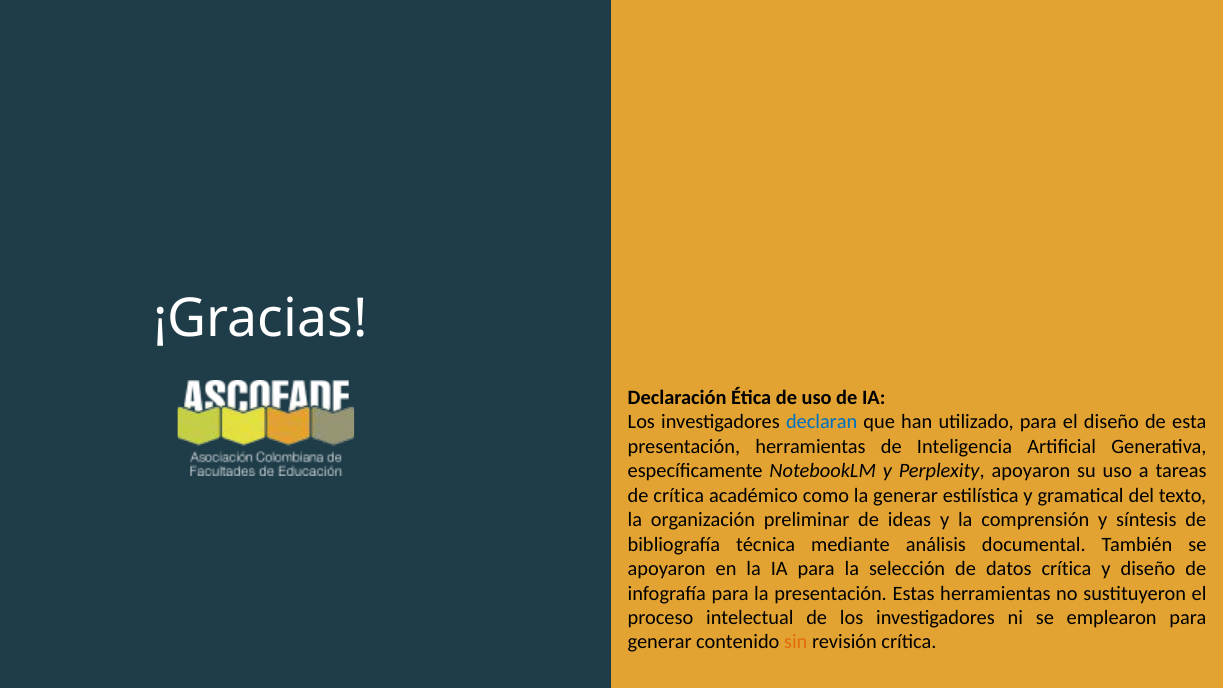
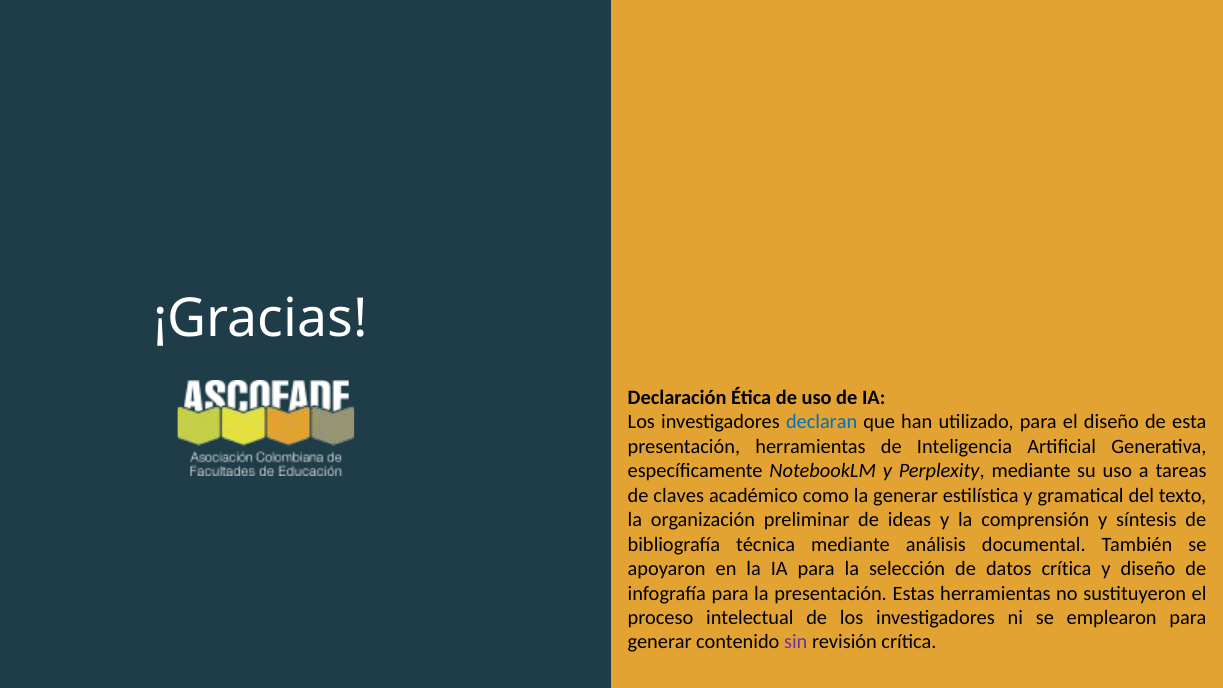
Perplexity apoyaron: apoyaron -> mediante
de crítica: crítica -> claves
sin colour: orange -> purple
